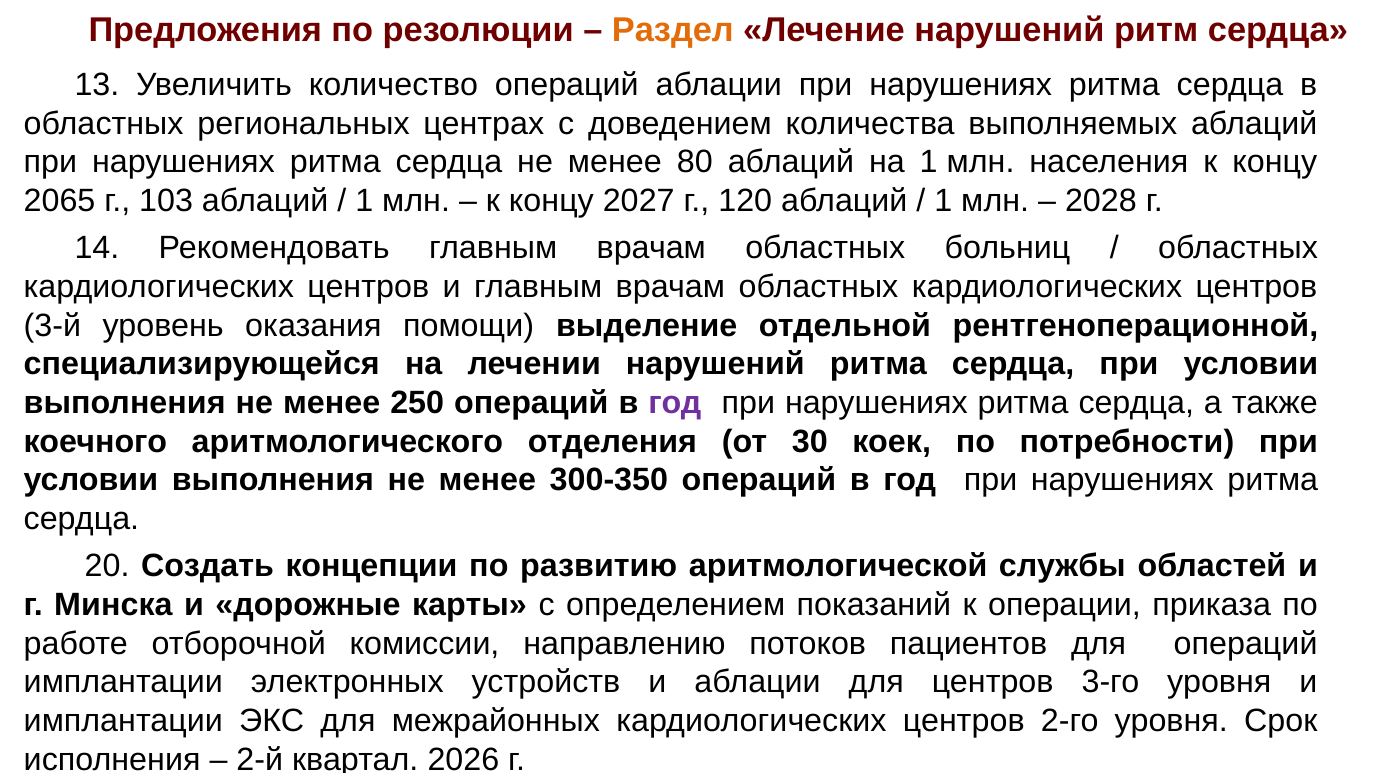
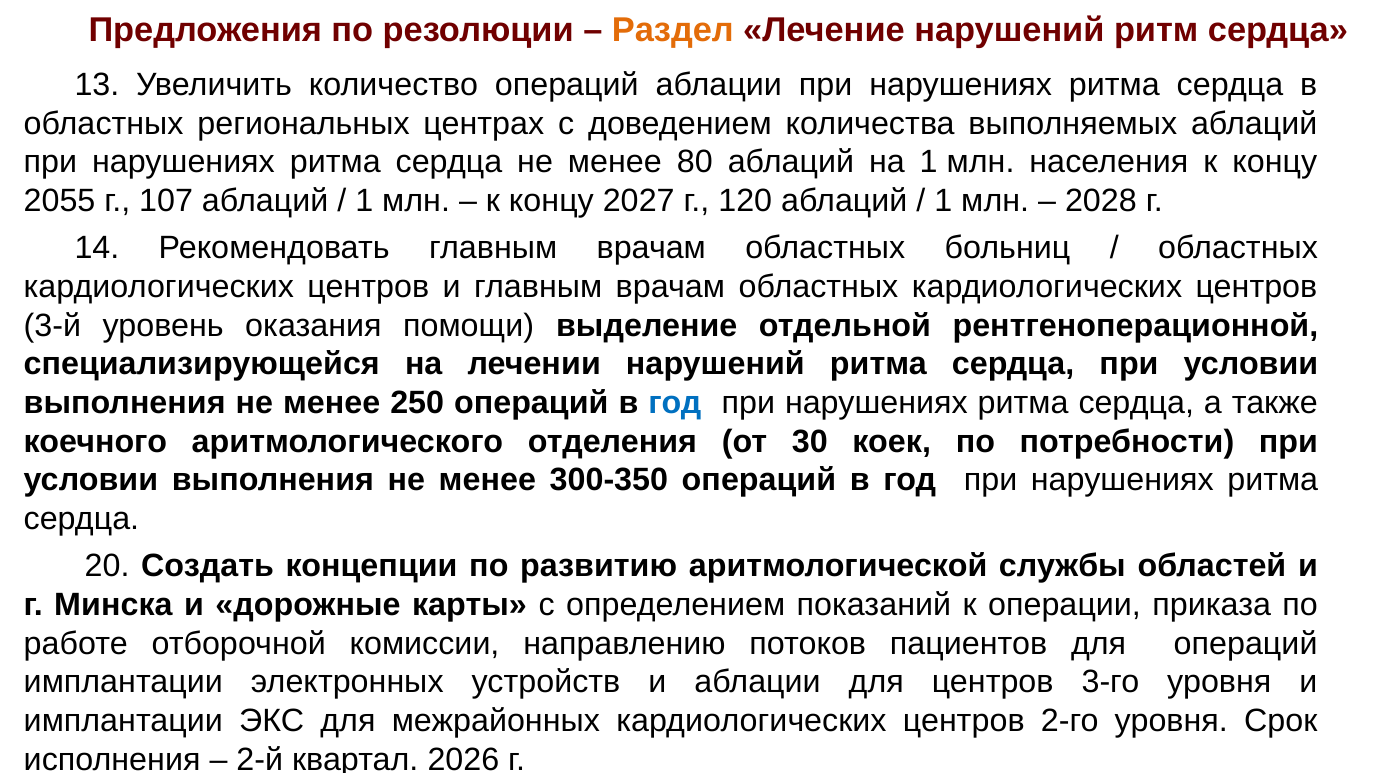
2065: 2065 -> 2055
103: 103 -> 107
год at (675, 403) colour: purple -> blue
